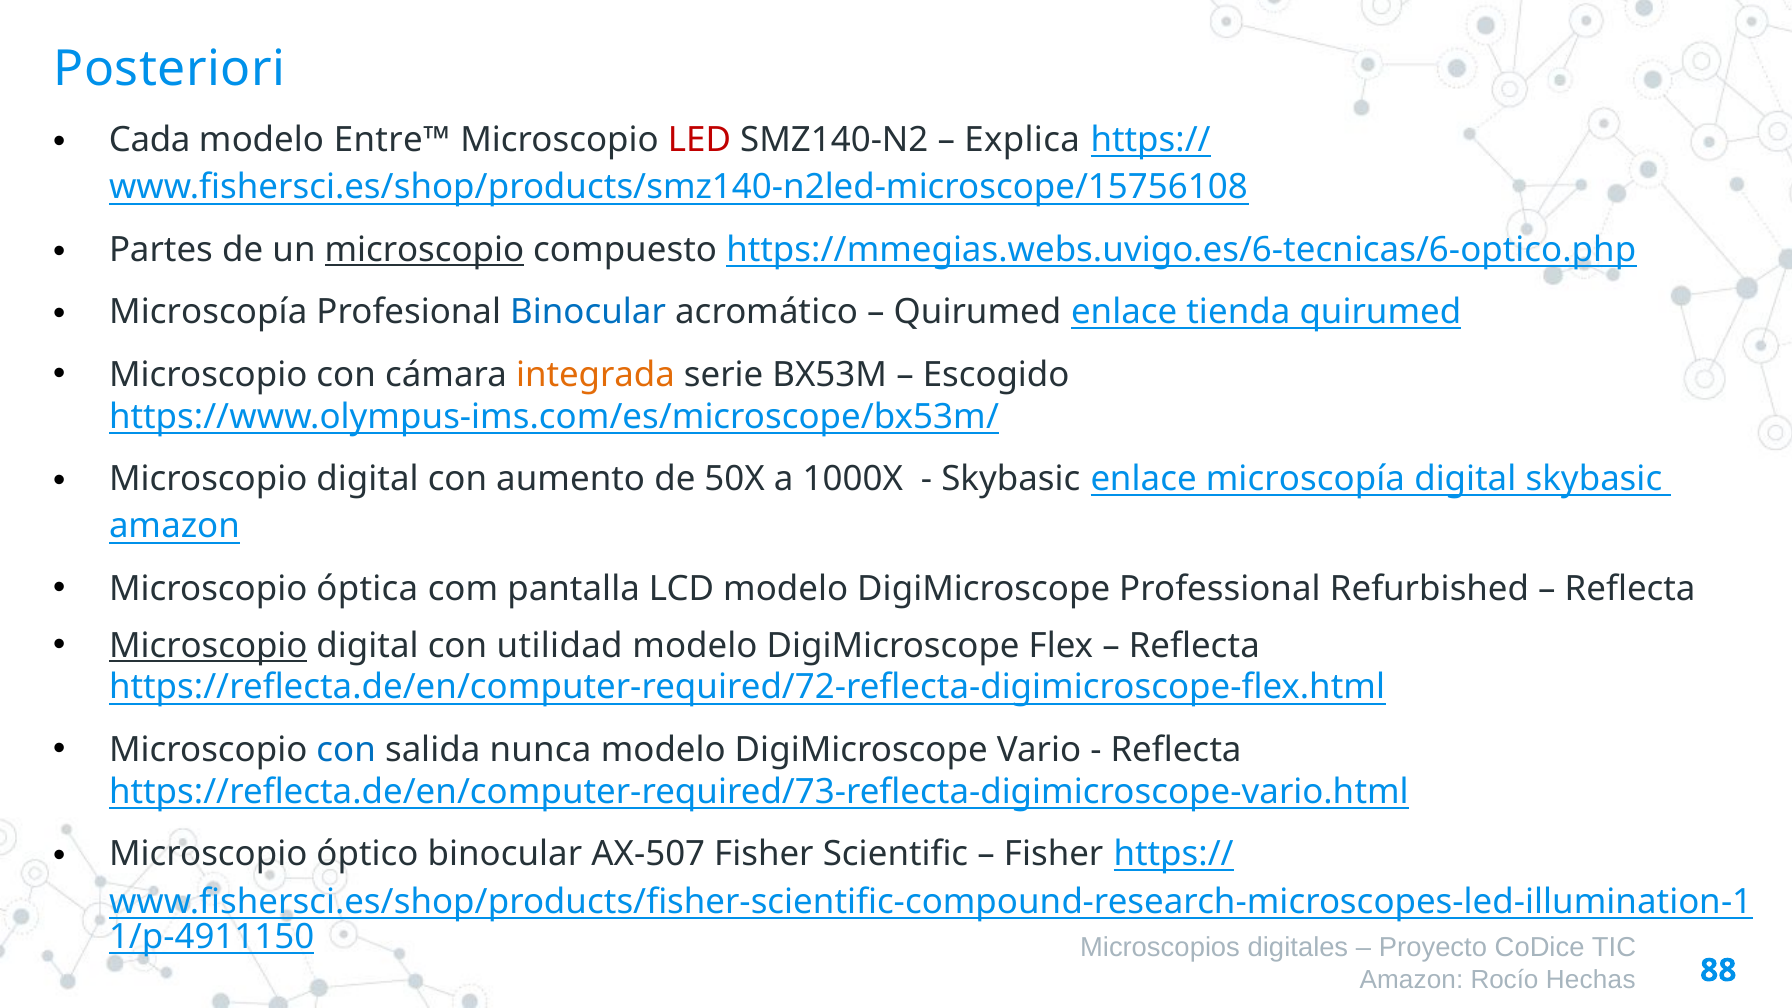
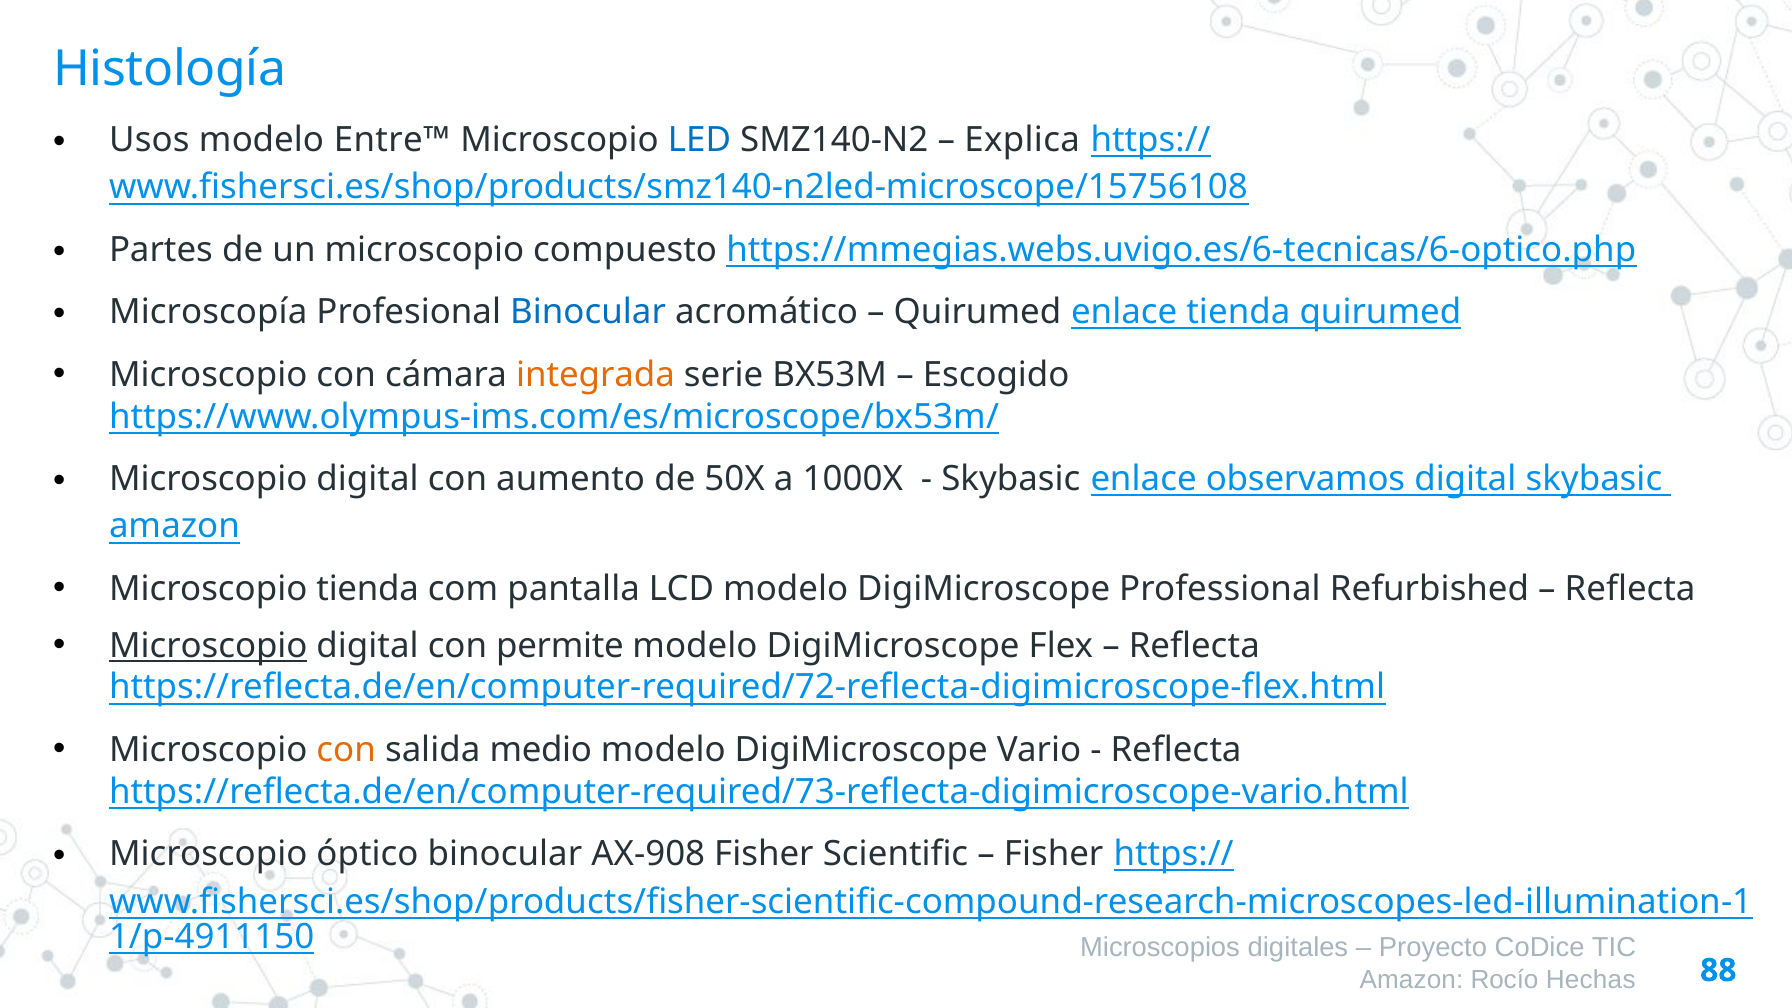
Posteriori: Posteriori -> Histología
Cada: Cada -> Usos
LED colour: red -> blue
microscopio at (424, 250) underline: present -> none
enlace microscopía: microscopía -> observamos
Microscopio óptica: óptica -> tienda
utilidad: utilidad -> permite
con at (346, 750) colour: blue -> orange
nunca: nunca -> medio
AX-507: AX-507 -> AX-908
